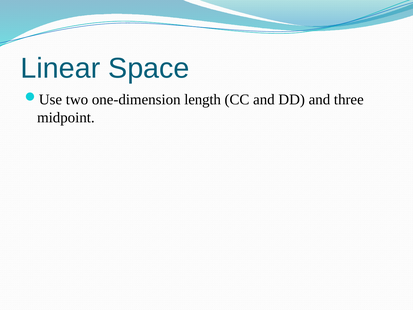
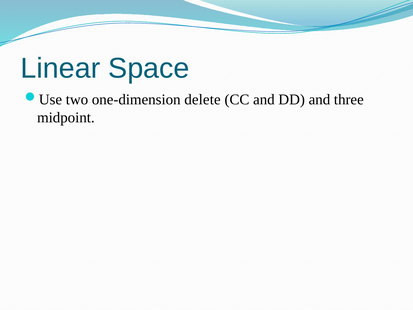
length: length -> delete
